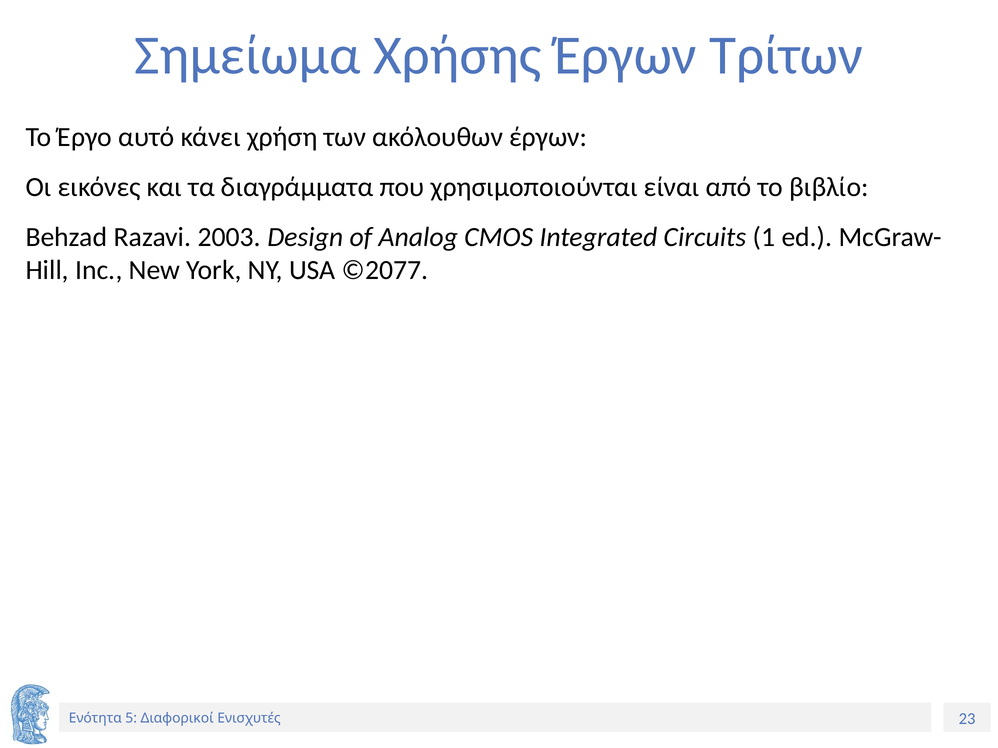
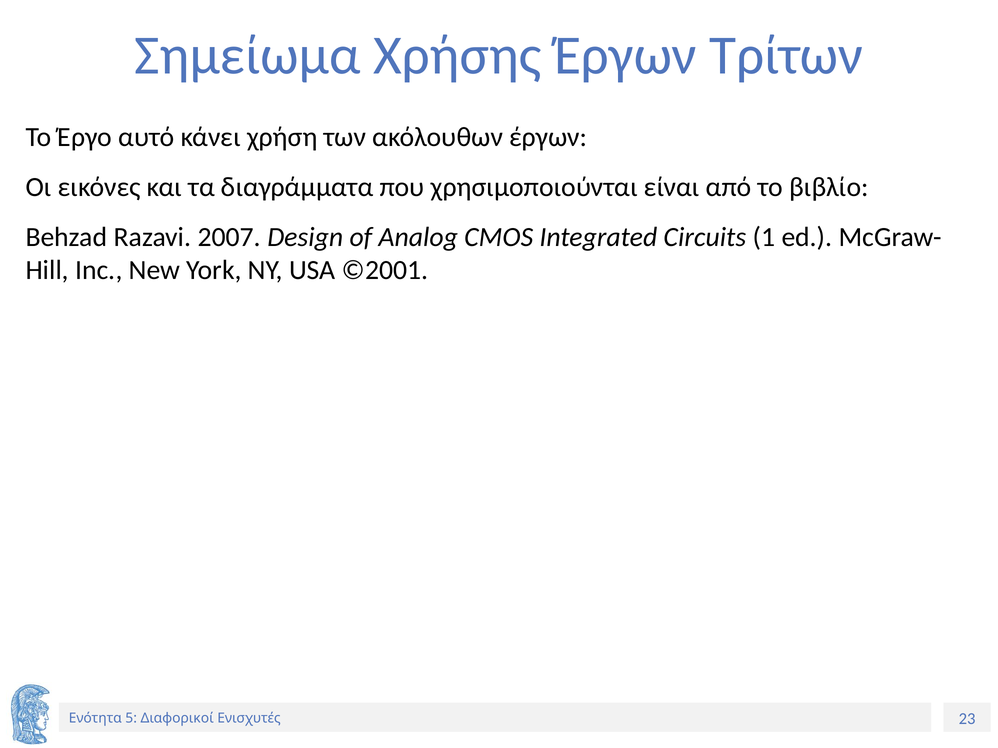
2003: 2003 -> 2007
©2077: ©2077 -> ©2001
